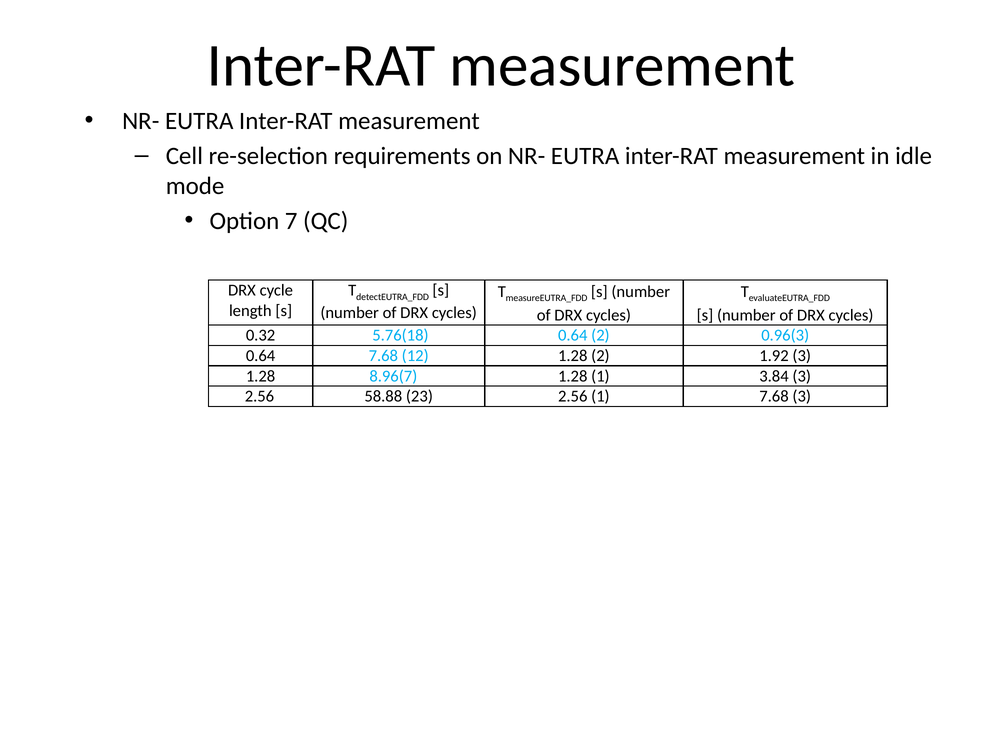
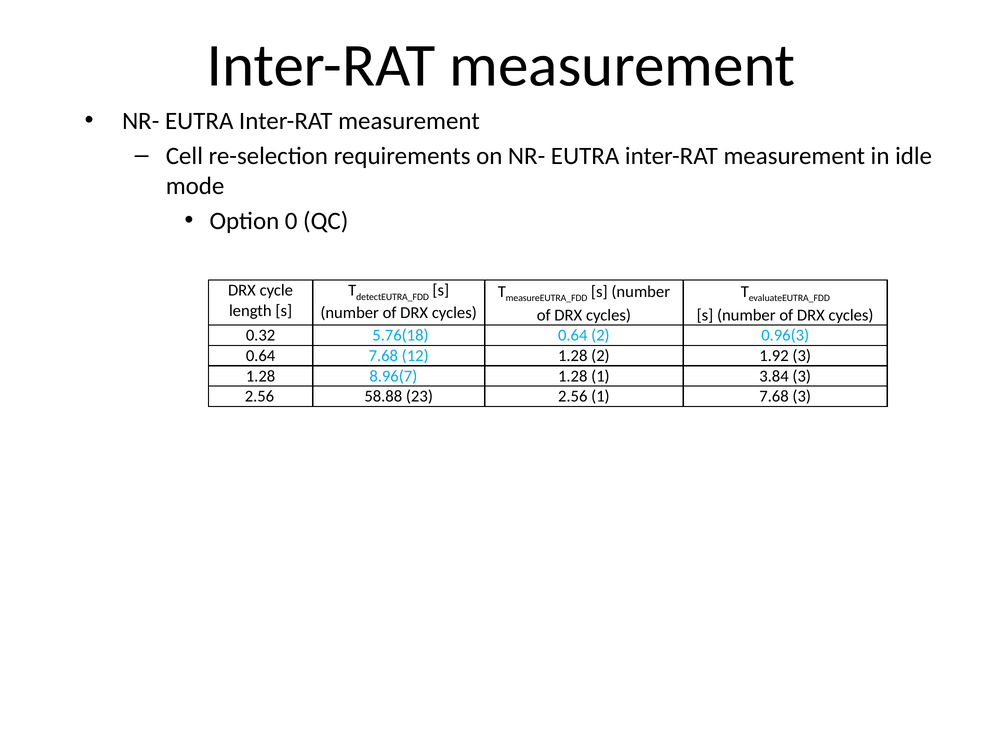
7: 7 -> 0
